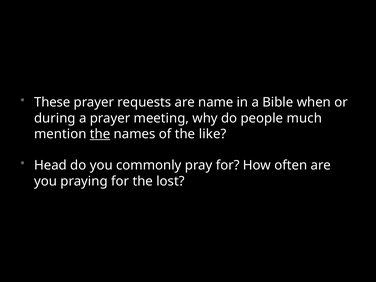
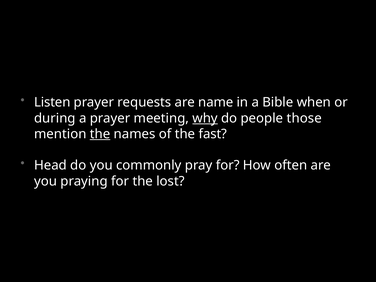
These: These -> Listen
why underline: none -> present
much: much -> those
like: like -> fast
